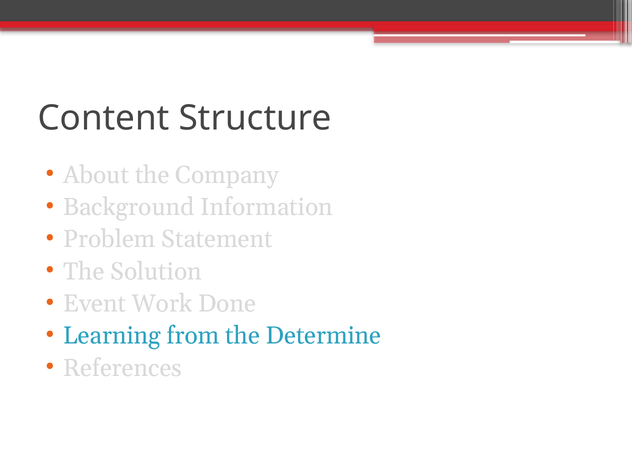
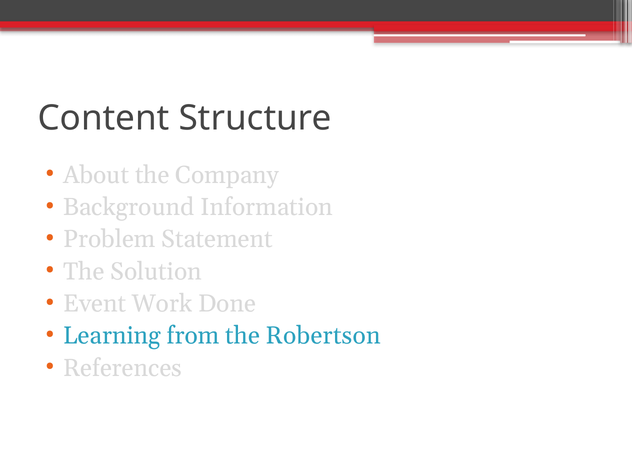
Determine: Determine -> Robertson
